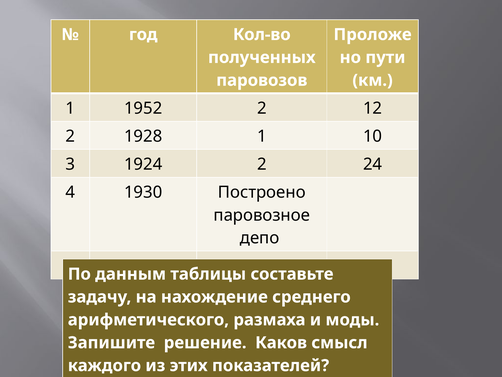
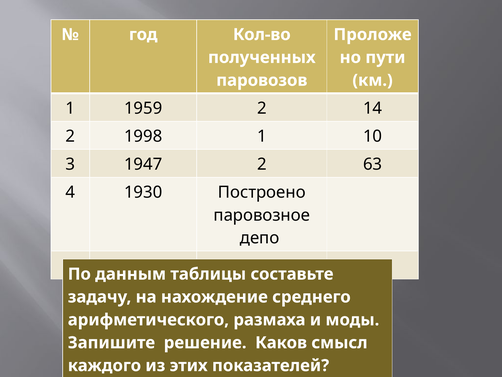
1952: 1952 -> 1959
12: 12 -> 14
1928: 1928 -> 1998
1924: 1924 -> 1947
24: 24 -> 63
